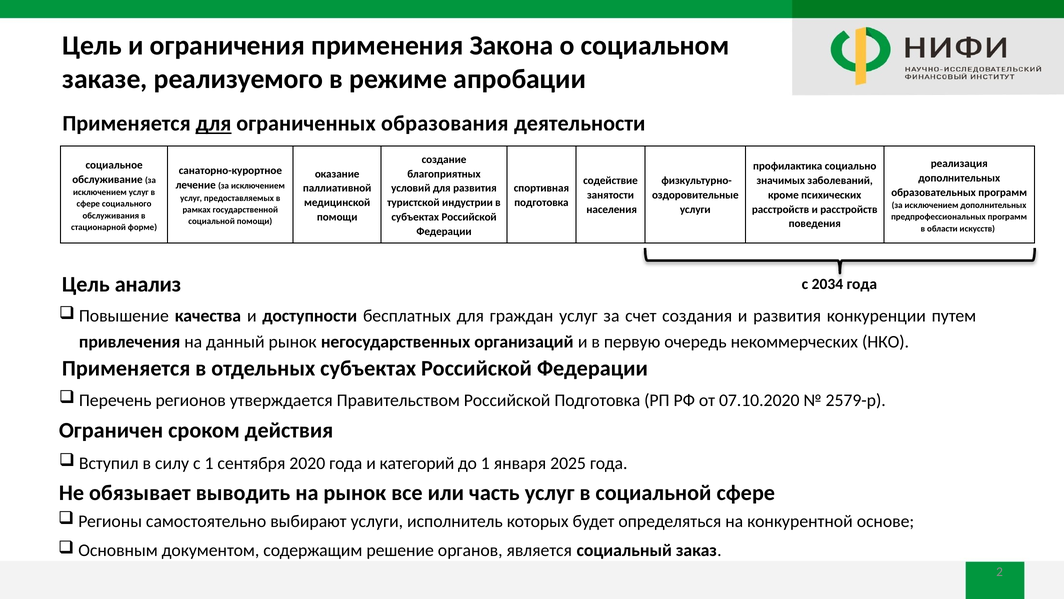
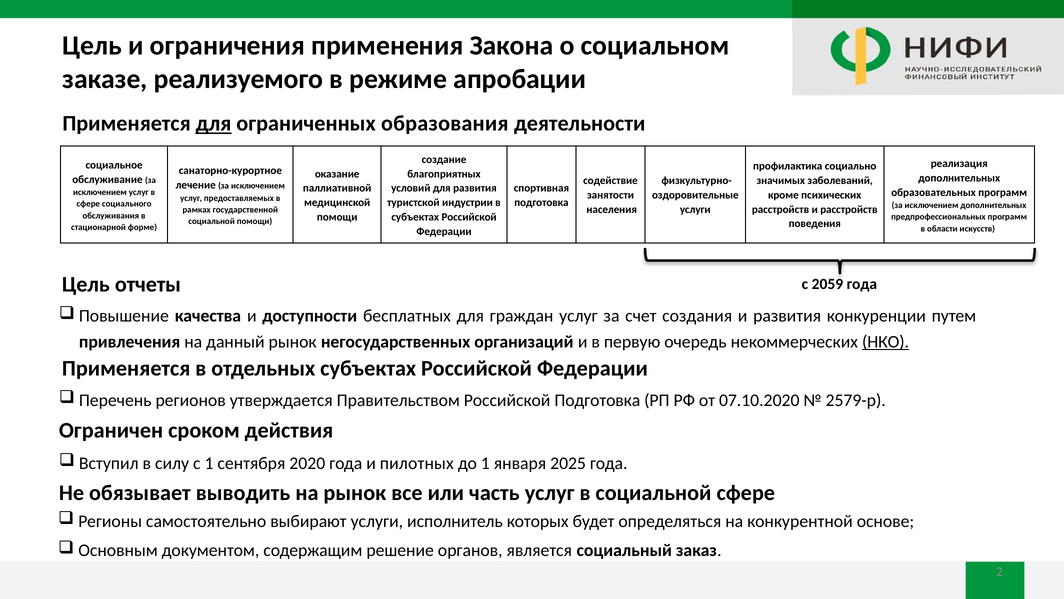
анализ: анализ -> отчеты
2034: 2034 -> 2059
НКО underline: none -> present
категорий: категорий -> пилотных
